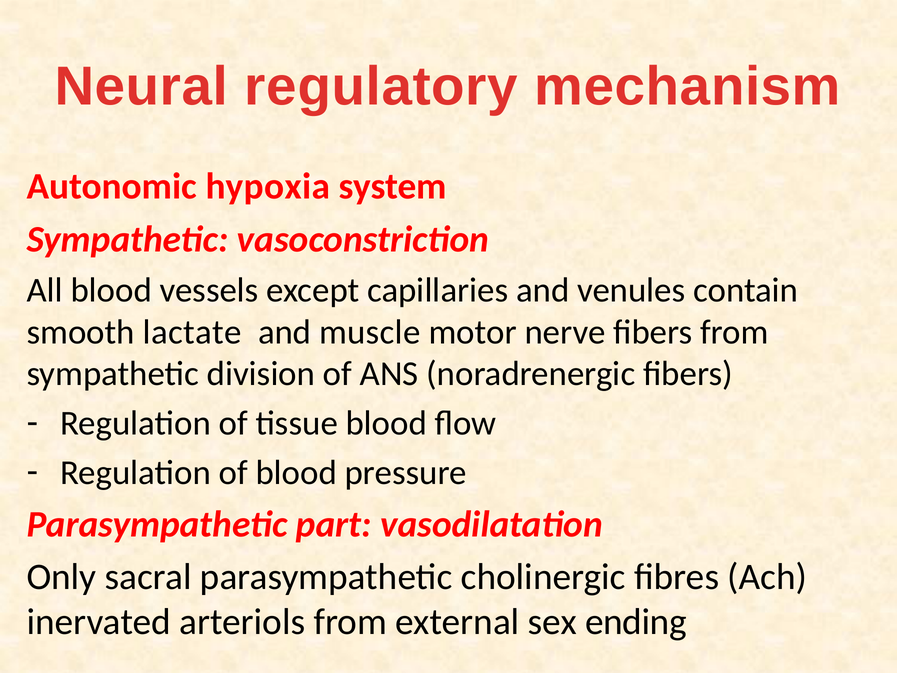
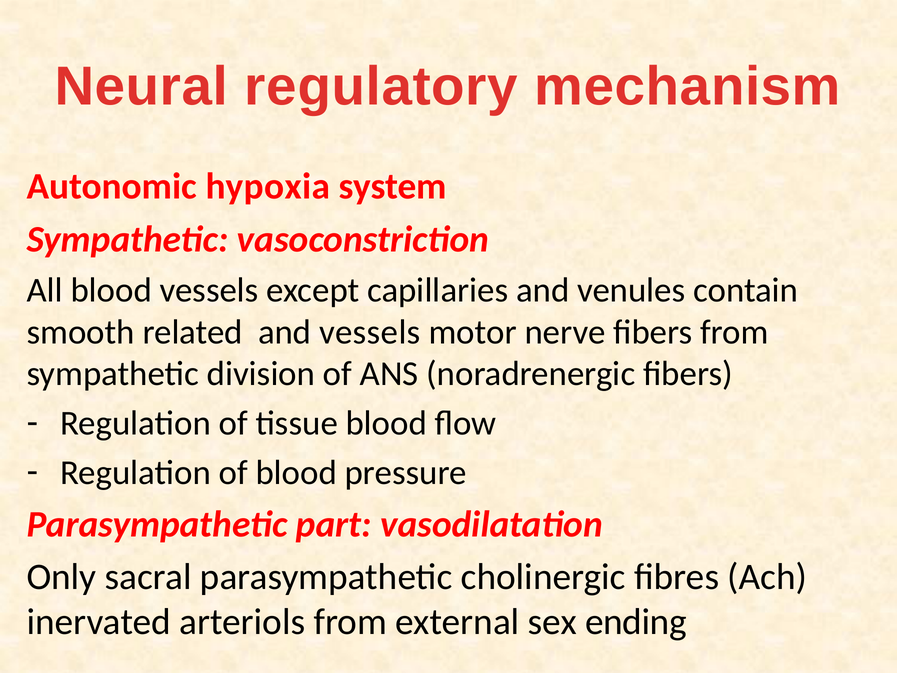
lactate: lactate -> related
and muscle: muscle -> vessels
